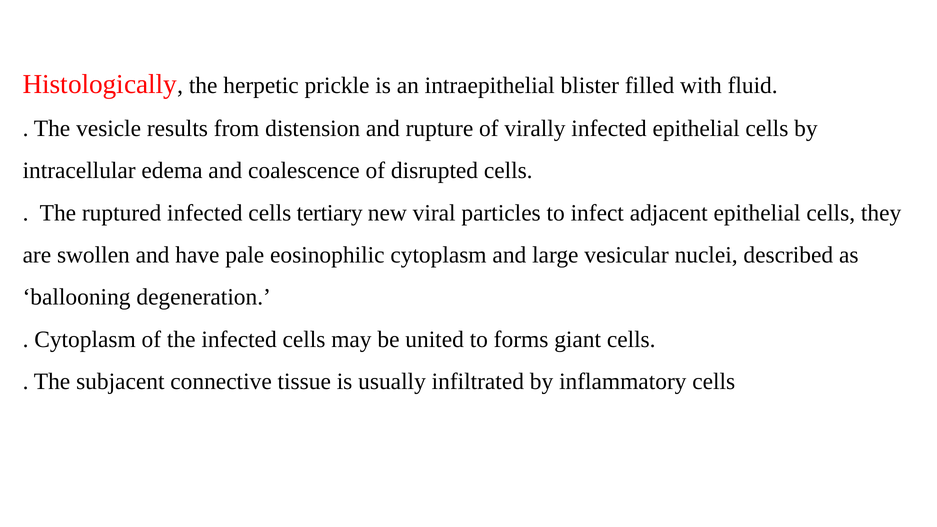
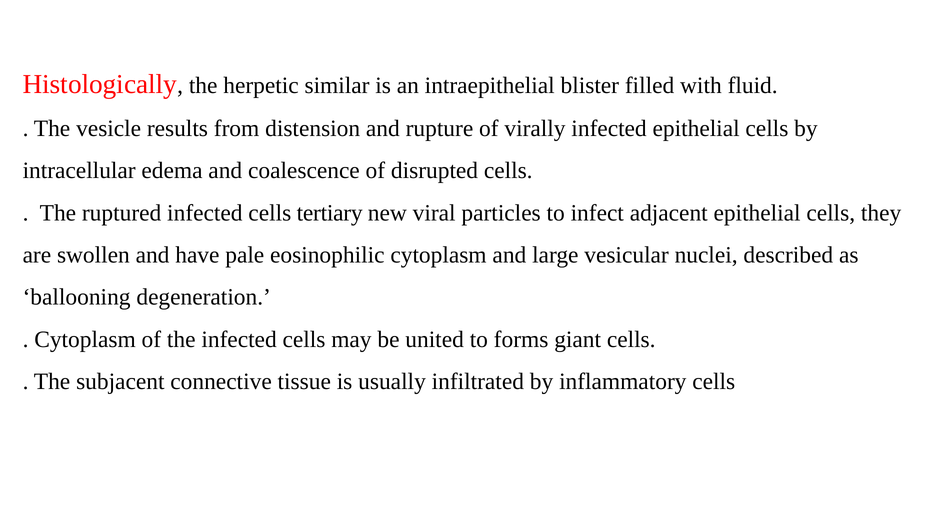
prickle: prickle -> similar
